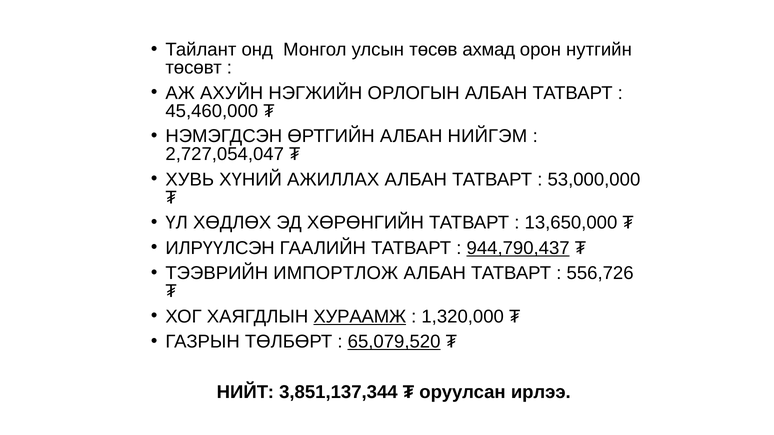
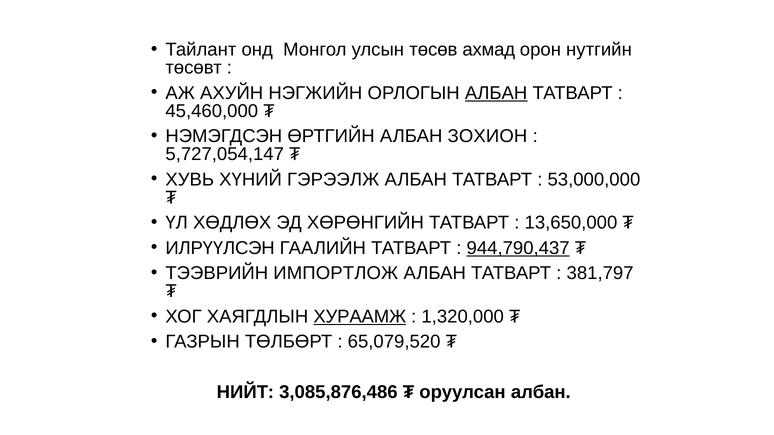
АЛБАН at (496, 93) underline: none -> present
НИЙГЭМ: НИЙГЭМ -> ЗОХИОН
2,727,054,047: 2,727,054,047 -> 5,727,054,147
АЖИЛЛАХ: АЖИЛЛАХ -> ГЭРЭЭЛЖ
556,726: 556,726 -> 381,797
65,079,520 underline: present -> none
3,851,137,344: 3,851,137,344 -> 3,085,876,486
оруулсан ирлээ: ирлээ -> албан
